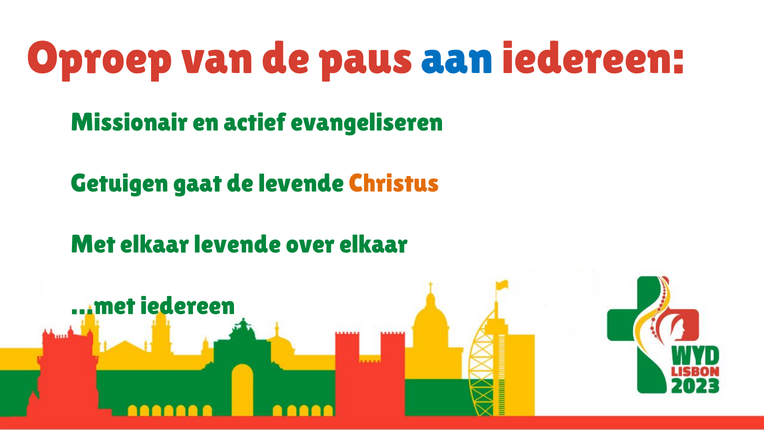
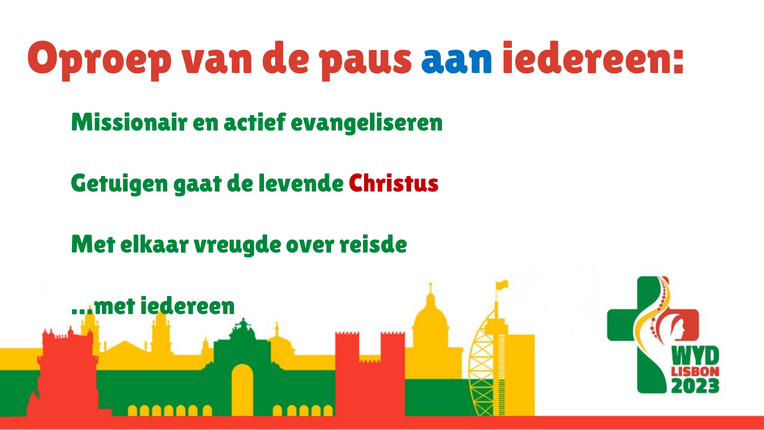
Christus colour: orange -> red
elkaar levende: levende -> vreugde
over elkaar: elkaar -> reisde
